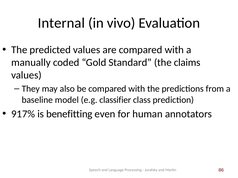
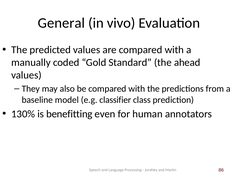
Internal: Internal -> General
claims: claims -> ahead
917%: 917% -> 130%
